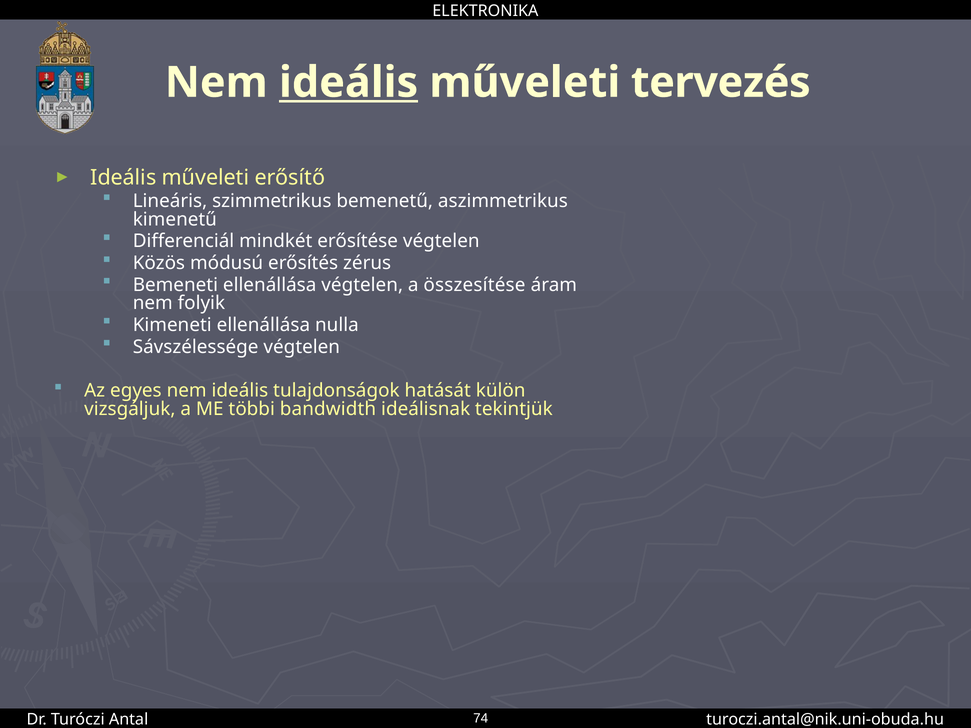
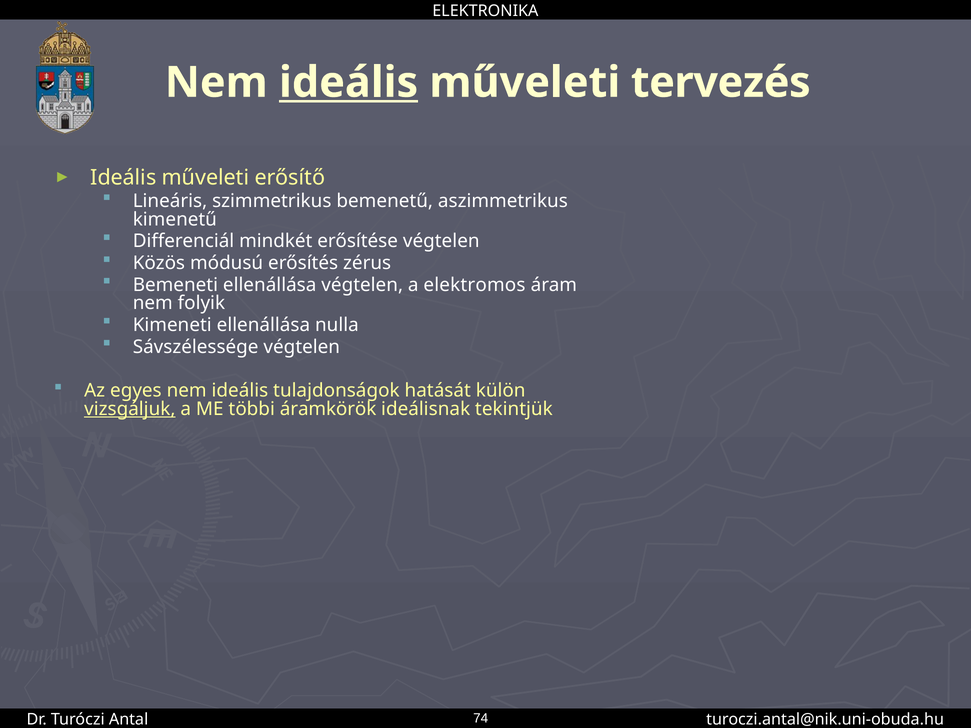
összesítése: összesítése -> elektromos
vizsgáljuk underline: none -> present
bandwidth: bandwidth -> áramkörök
